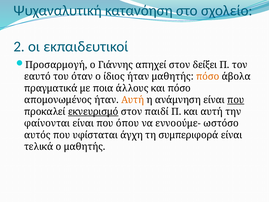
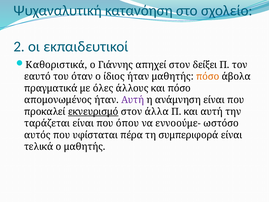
Προσαρμογή: Προσαρμογή -> Καθοριστικά
ποια: ποια -> όλες
Αυτή at (133, 100) colour: orange -> purple
που at (236, 100) underline: present -> none
παιδί: παιδί -> άλλα
φαίνονται: φαίνονται -> ταράζεται
άγχη: άγχη -> πέρα
